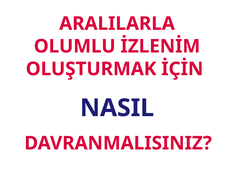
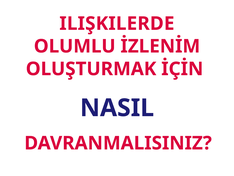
ARALILARLA: ARALILARLA -> ILIŞKILERDE
